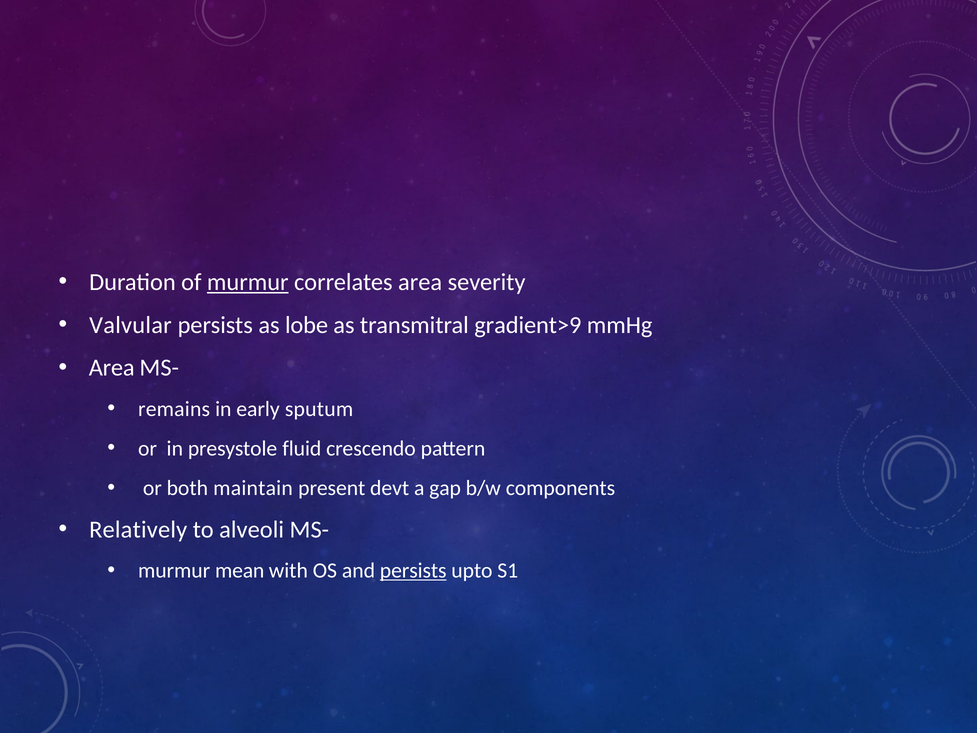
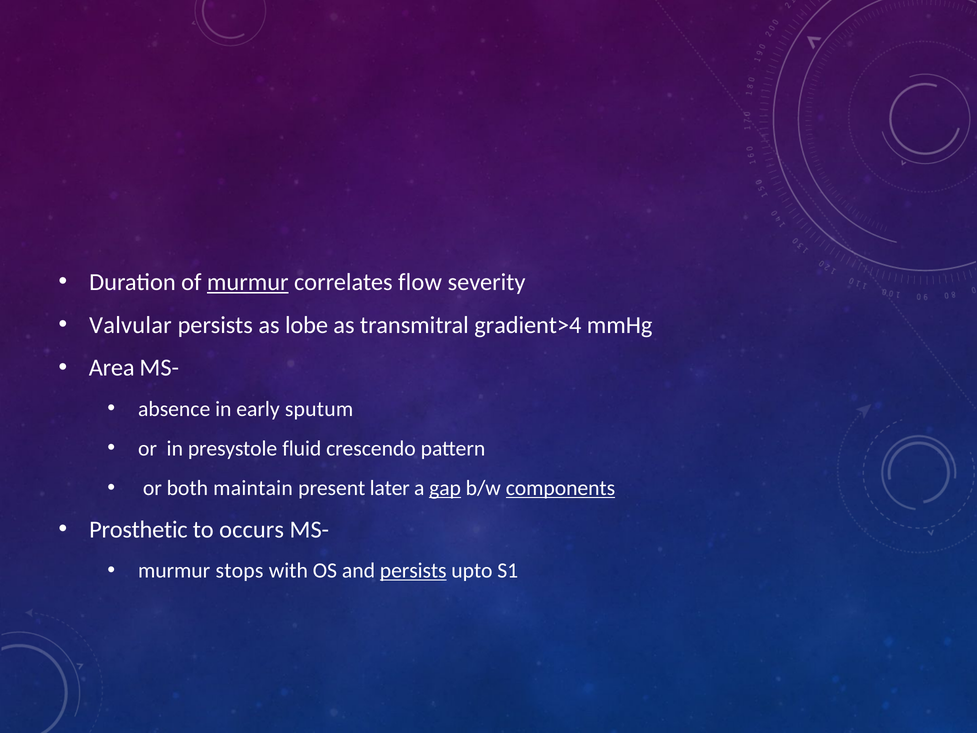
correlates area: area -> flow
gradient>9: gradient>9 -> gradient>4
remains: remains -> absence
devt: devt -> later
gap underline: none -> present
components underline: none -> present
Relatively: Relatively -> Prosthetic
alveoli: alveoli -> occurs
mean: mean -> stops
